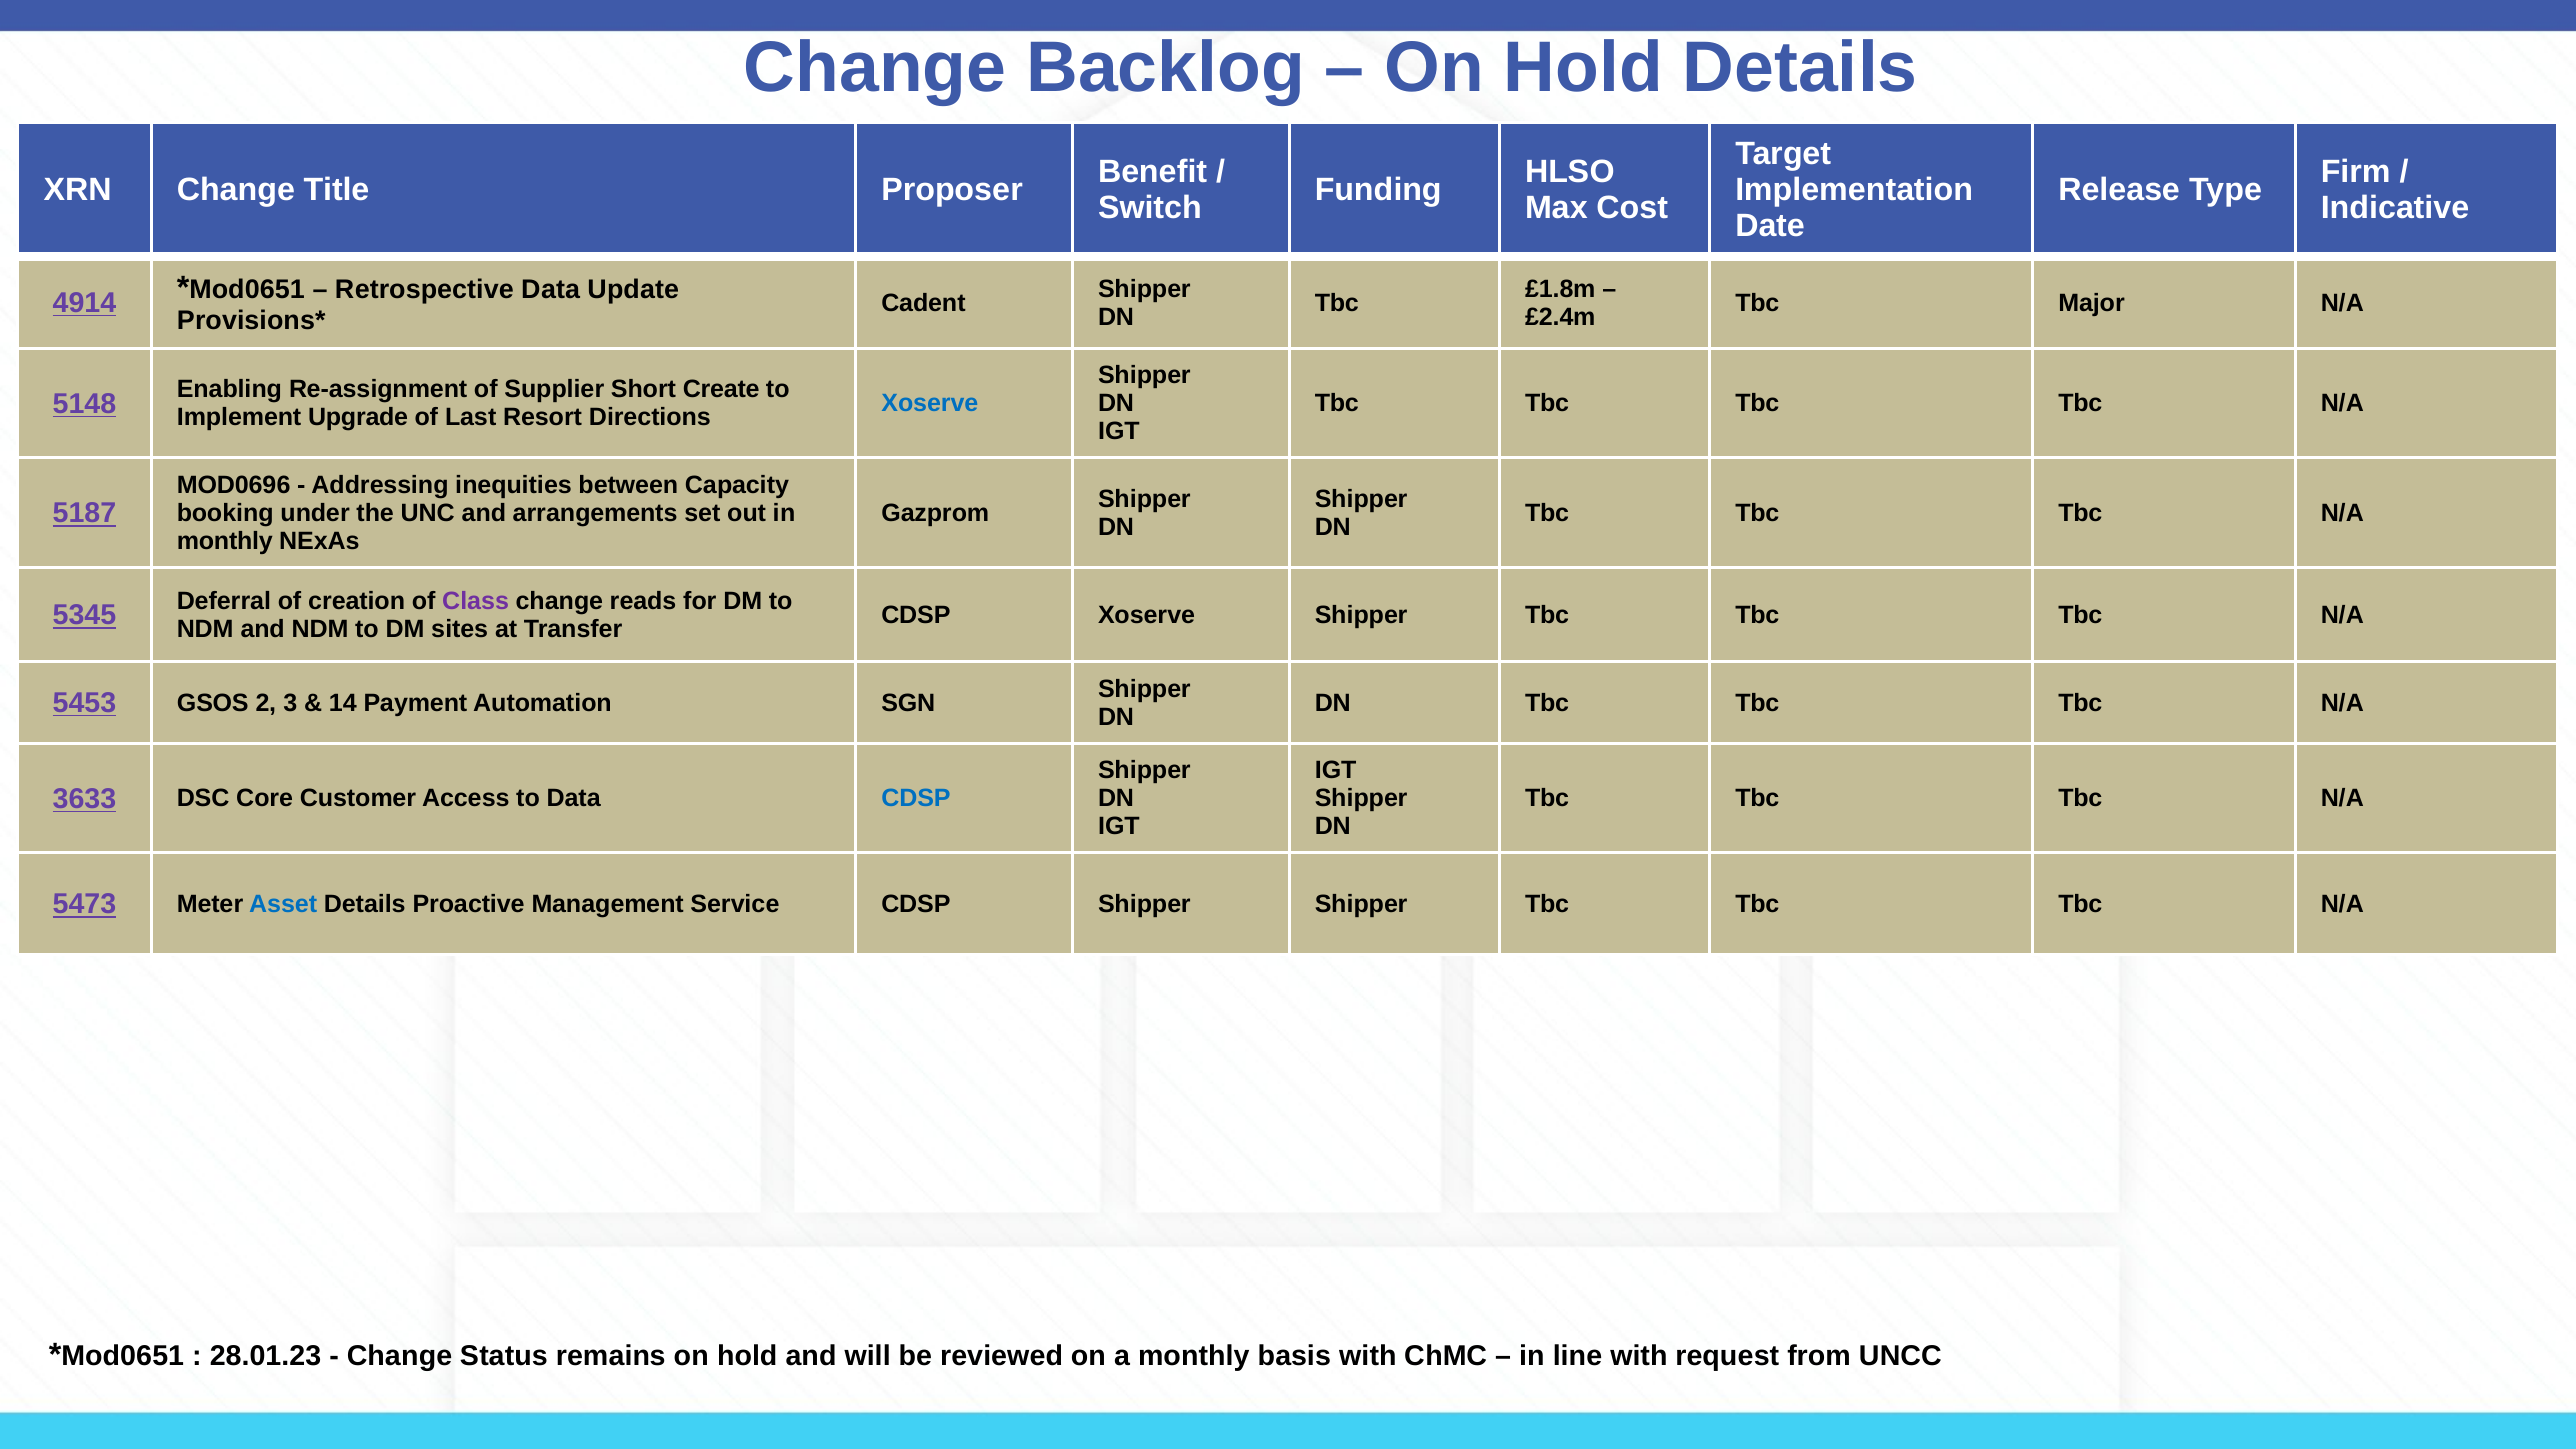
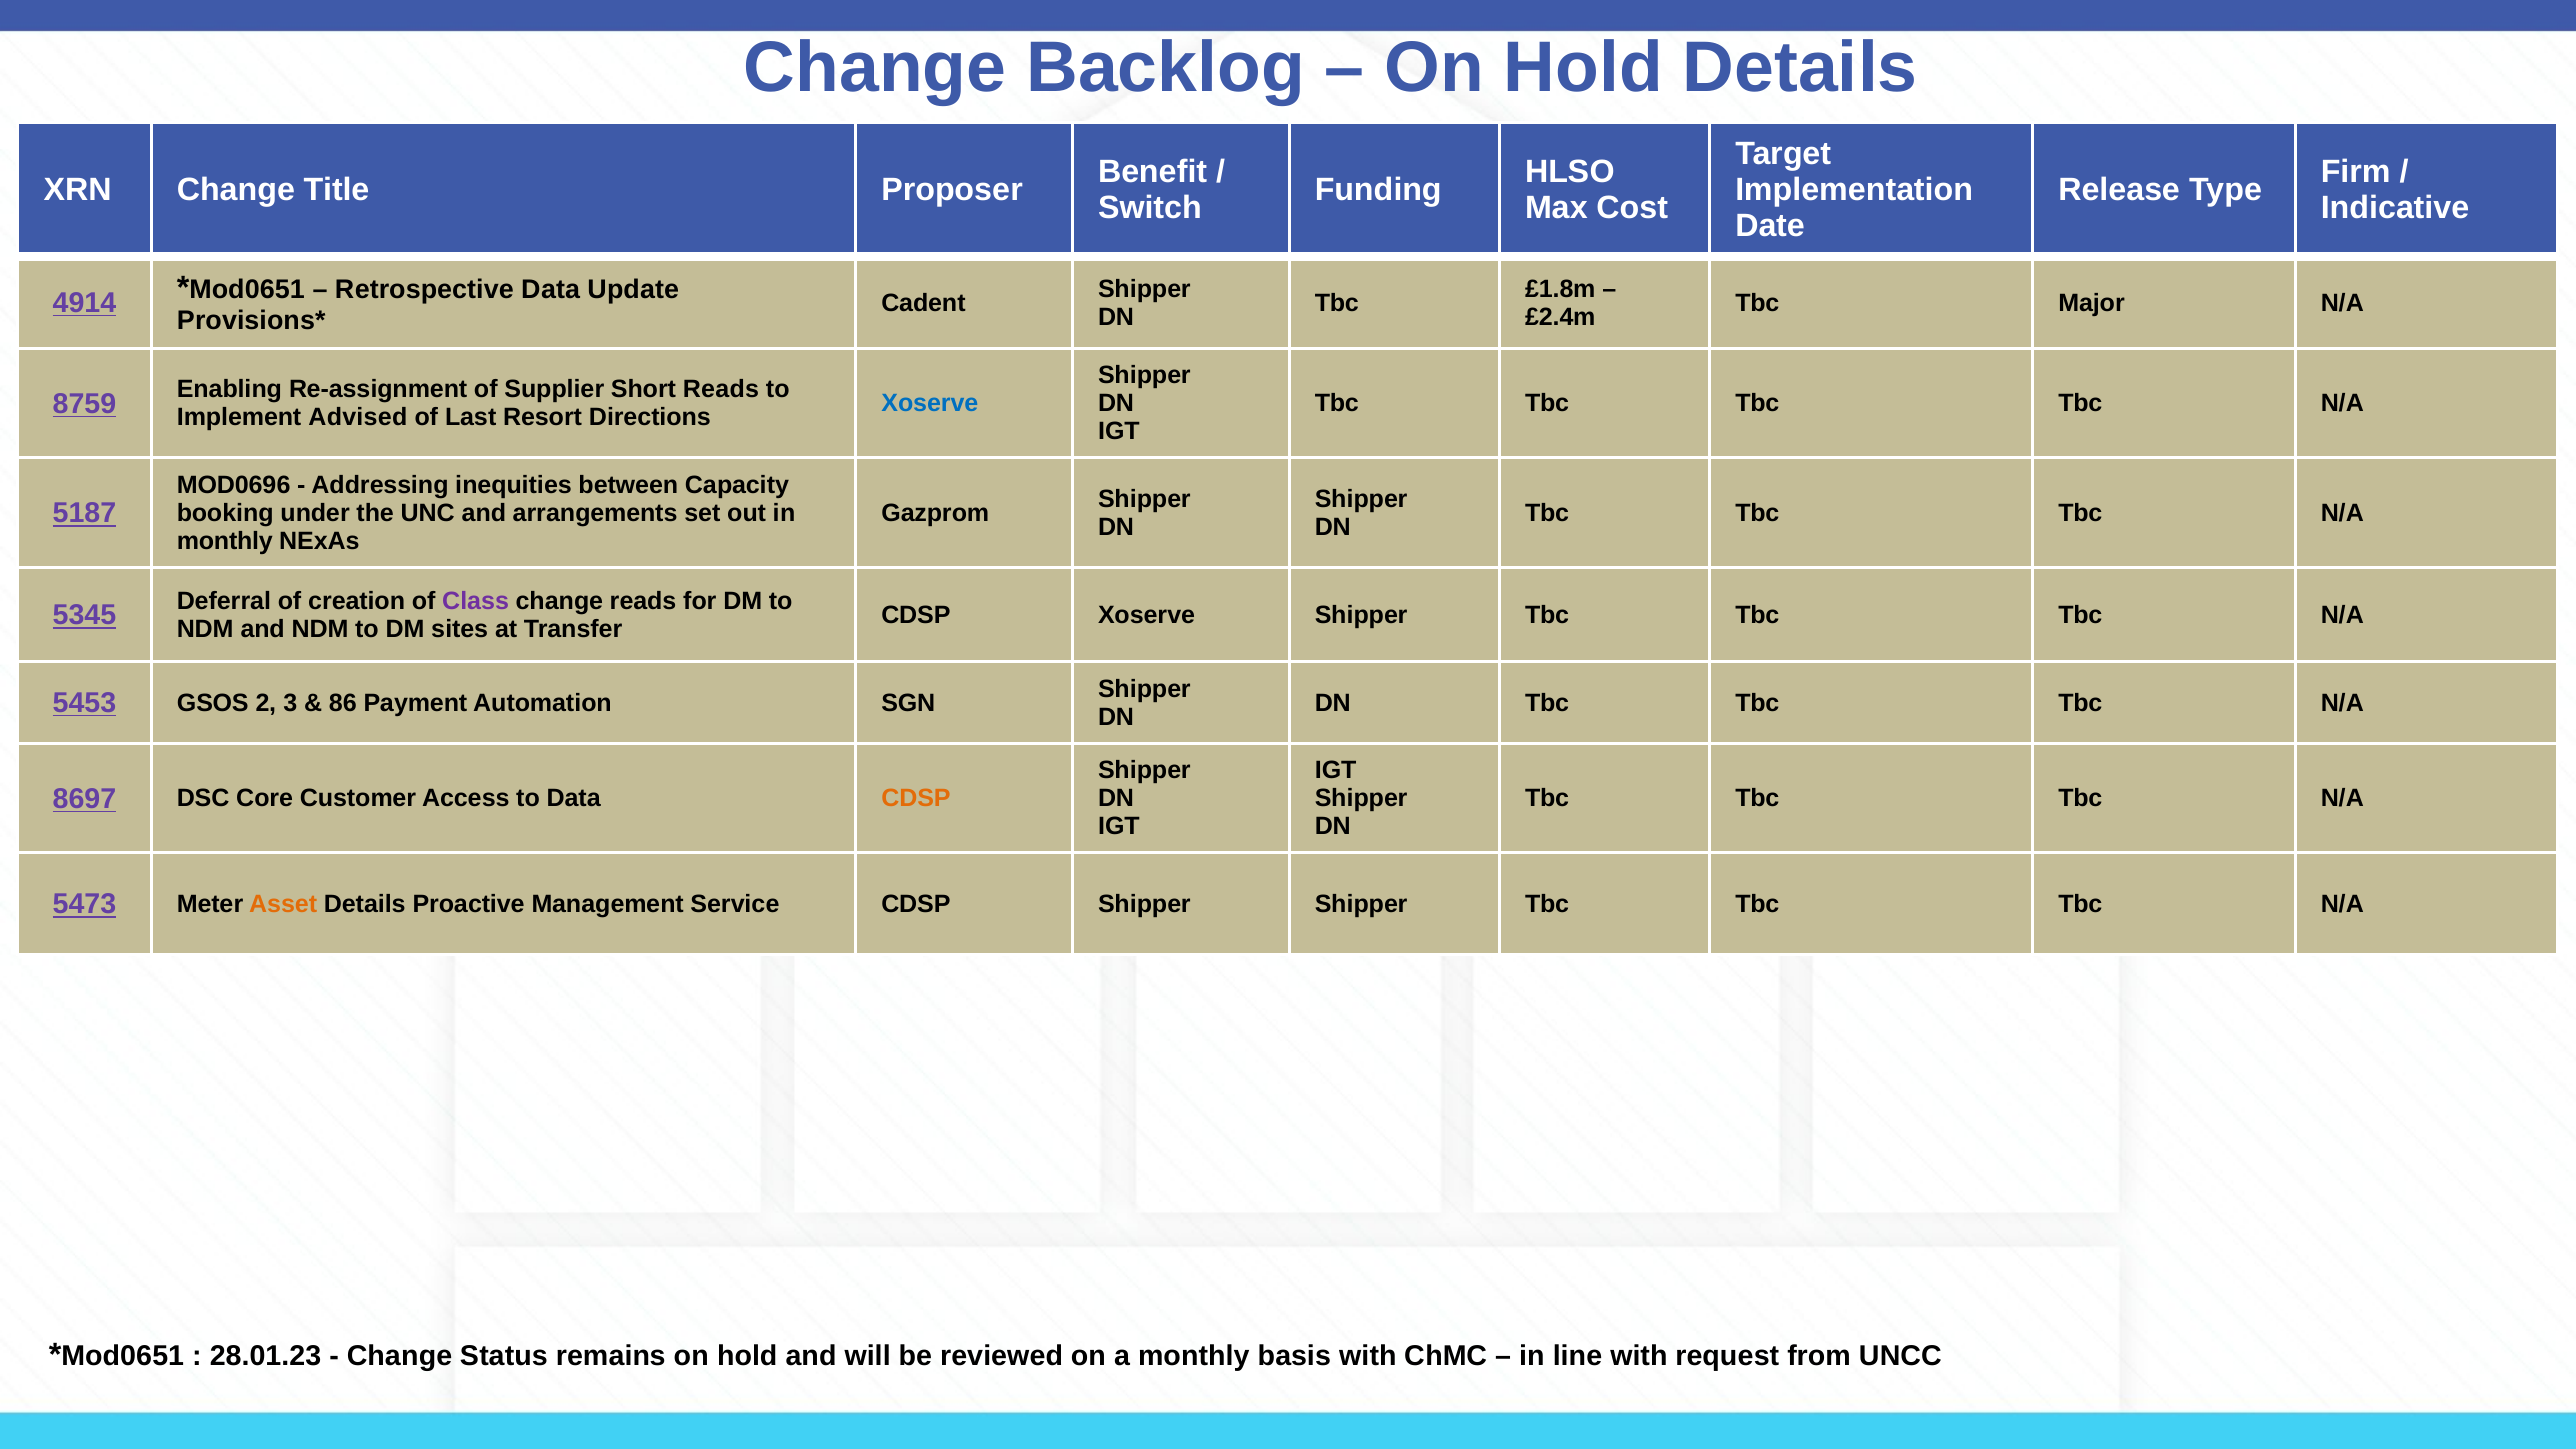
5148: 5148 -> 8759
Short Create: Create -> Reads
Upgrade: Upgrade -> Advised
14: 14 -> 86
3633: 3633 -> 8697
CDSP at (916, 799) colour: blue -> orange
Asset colour: blue -> orange
